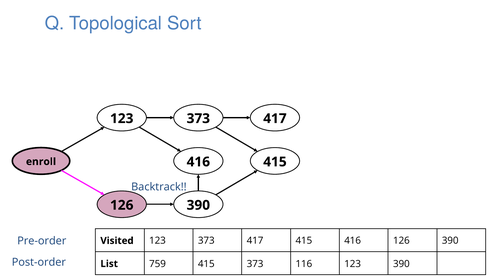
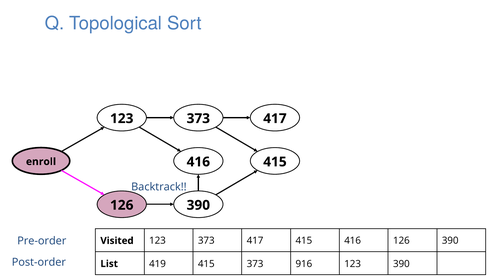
759: 759 -> 419
116: 116 -> 916
